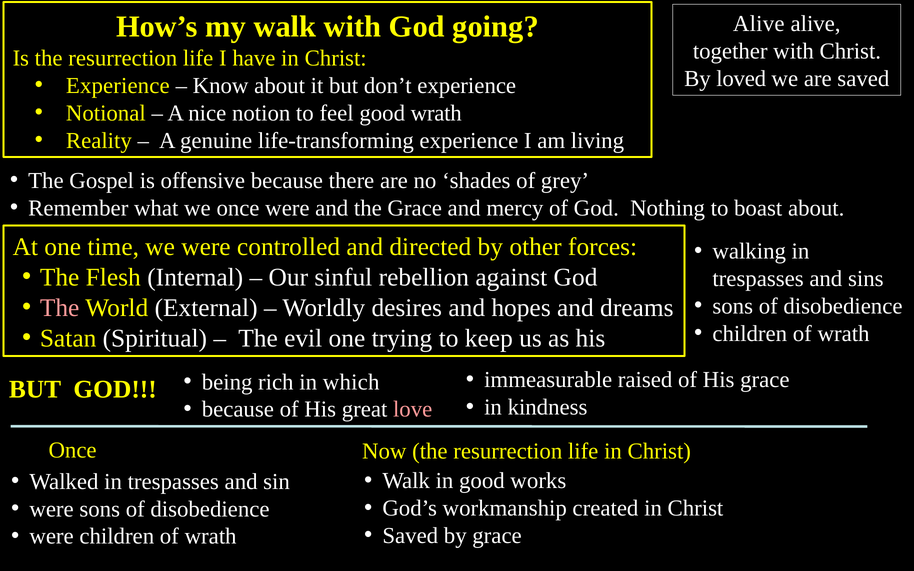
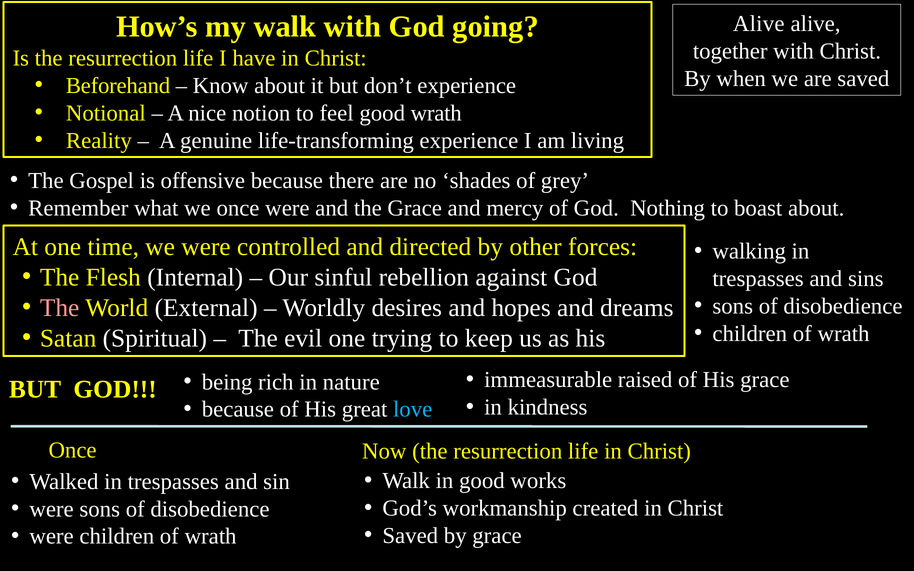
loved: loved -> when
Experience at (118, 86): Experience -> Beforehand
which: which -> nature
love colour: pink -> light blue
